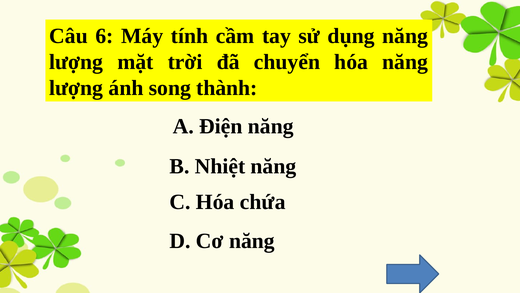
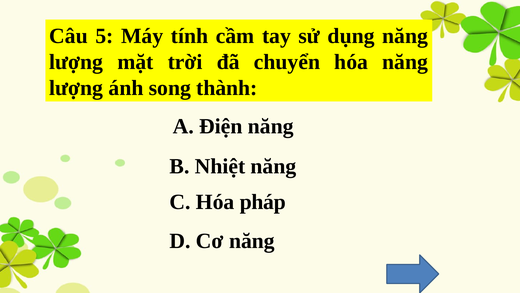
6: 6 -> 5
chứa: chứa -> pháp
